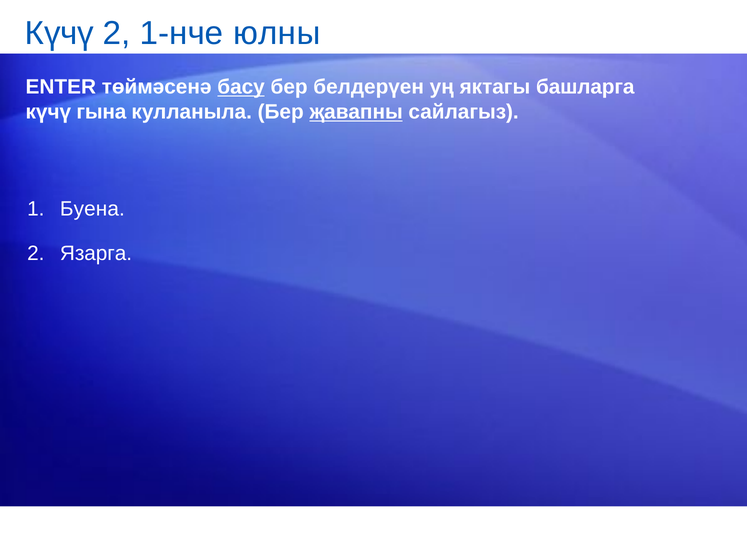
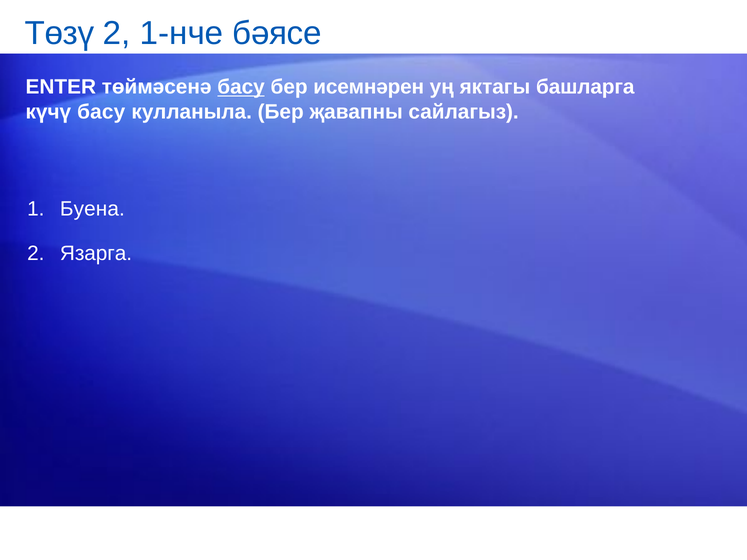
Күчү at (59, 33): Күчү -> Төзү
юлны: юлны -> бәясе
белдерүен: белдерүен -> исемнәрен
күчү гына: гына -> басу
җавапны underline: present -> none
